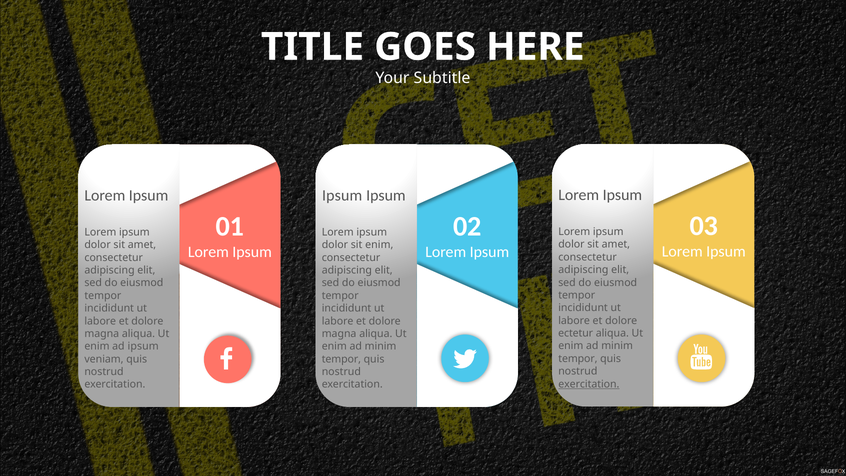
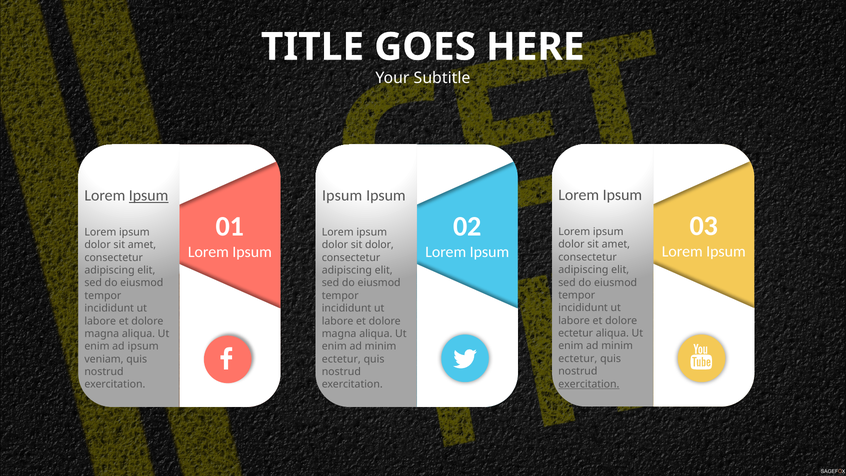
Ipsum at (149, 195) underline: none -> present
sit enim: enim -> dolor
tempor at (578, 359): tempor -> ectetur
tempor at (341, 359): tempor -> ectetur
